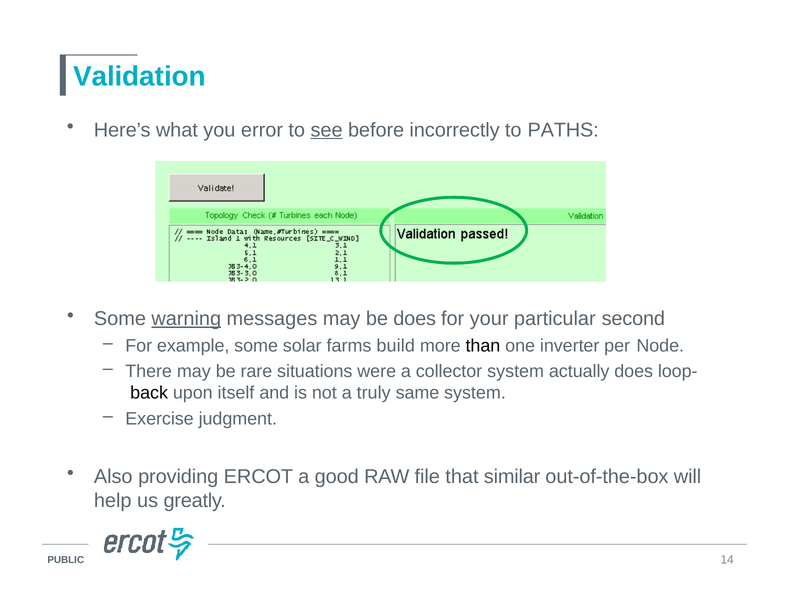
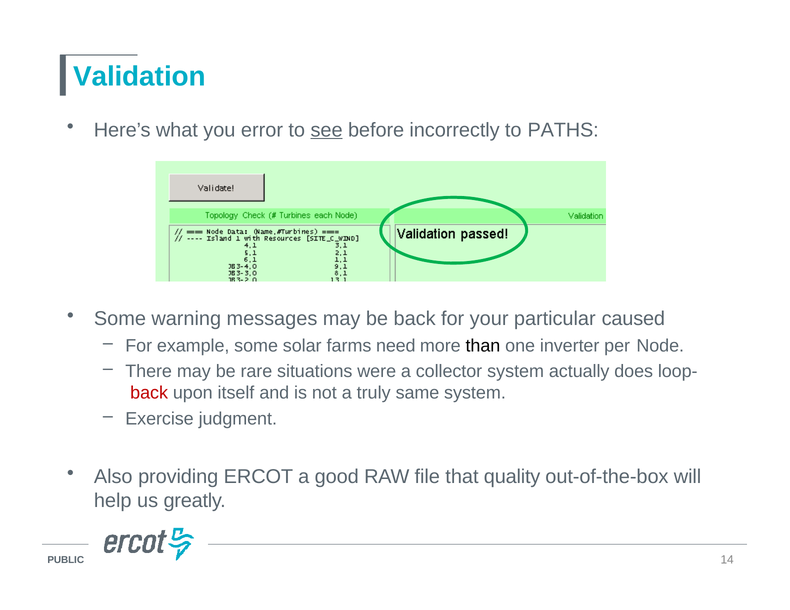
warning underline: present -> none
be does: does -> back
second: second -> caused
build: build -> need
back at (149, 393) colour: black -> red
similar: similar -> quality
